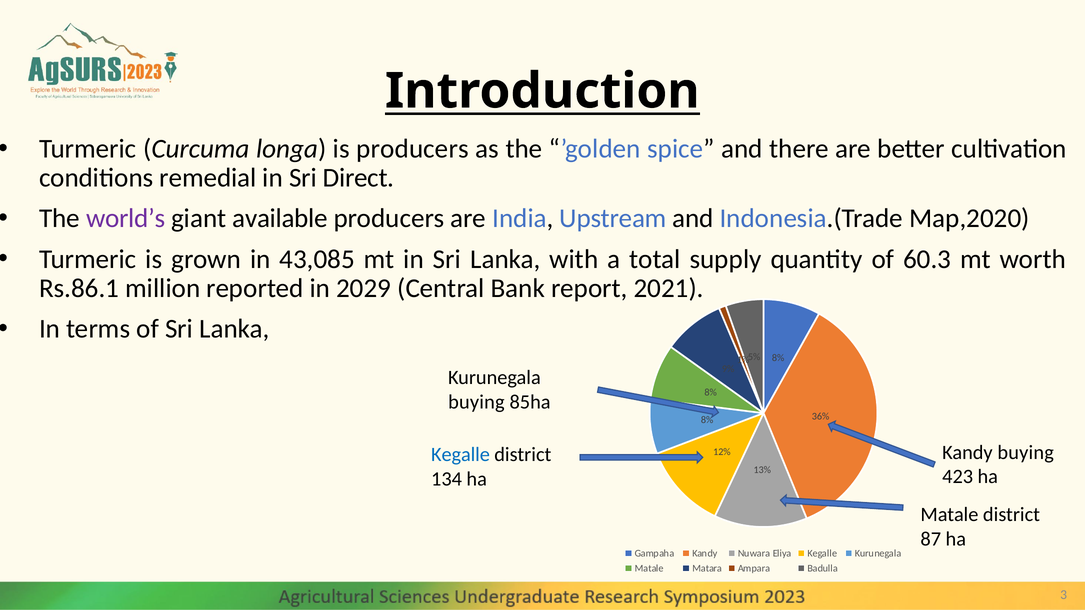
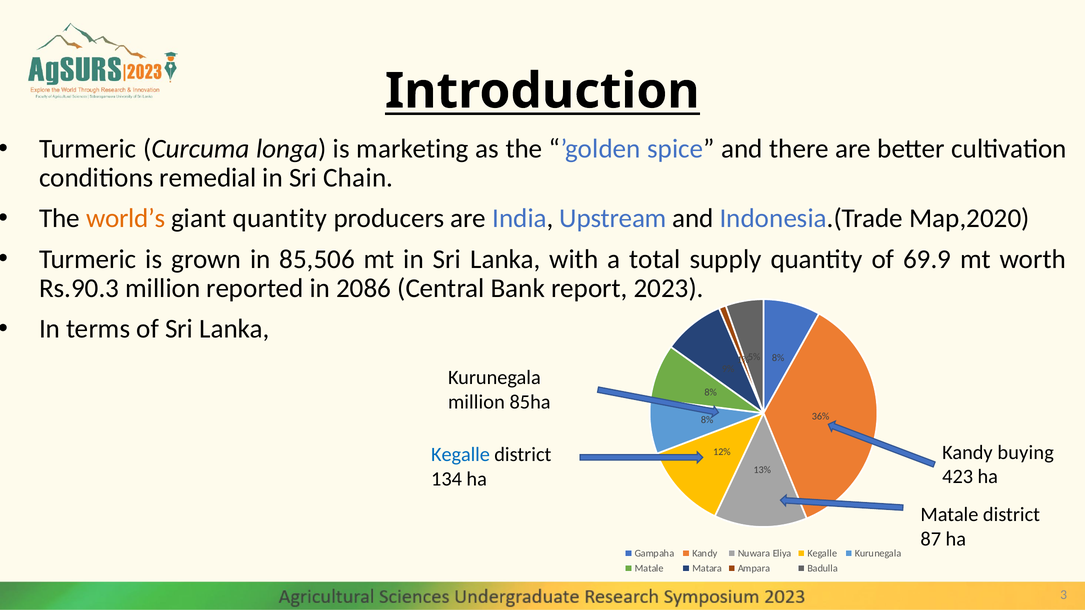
is producers: producers -> marketing
Direct: Direct -> Chain
world’s colour: purple -> orange
giant available: available -> quantity
43,085: 43,085 -> 85,506
60.3: 60.3 -> 69.9
Rs.86.1: Rs.86.1 -> Rs.90.3
2029: 2029 -> 2086
2021: 2021 -> 2023
buying at (476, 402): buying -> million
